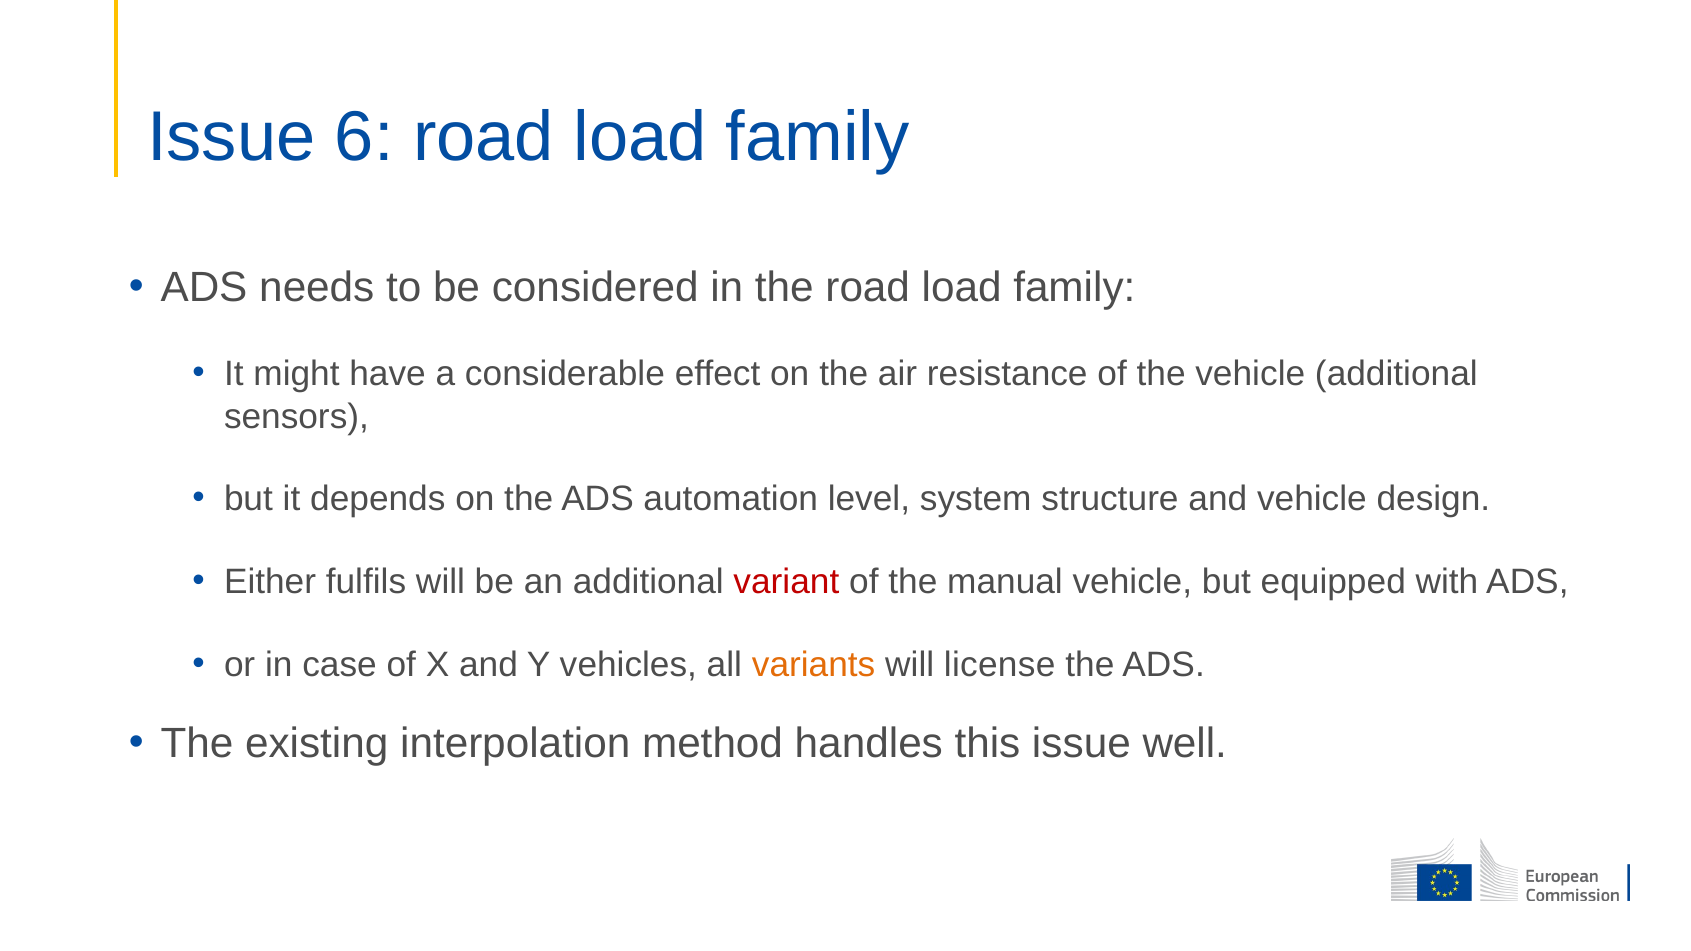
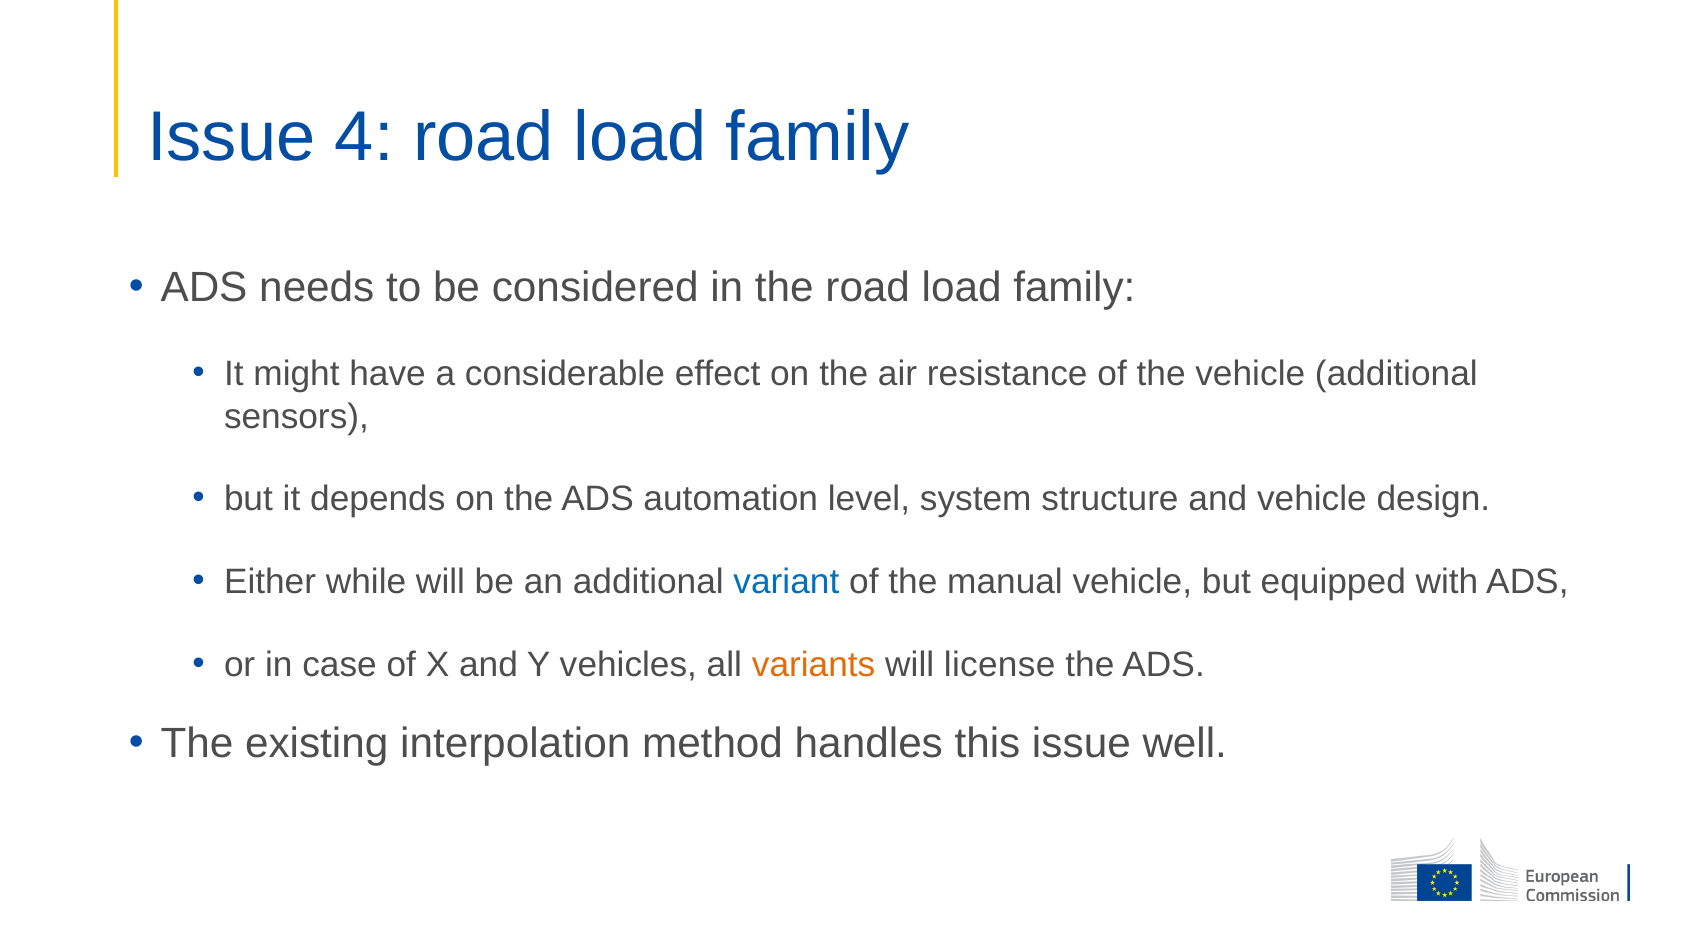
6: 6 -> 4
fulfils: fulfils -> while
variant colour: red -> blue
